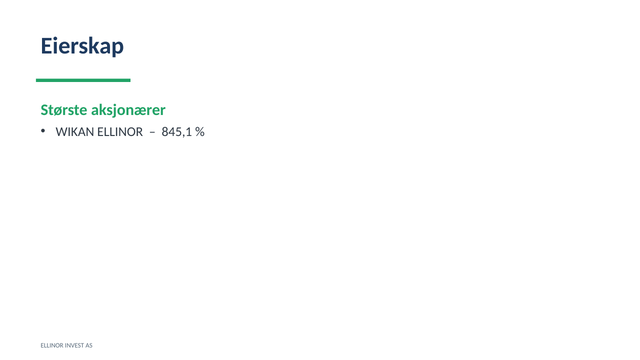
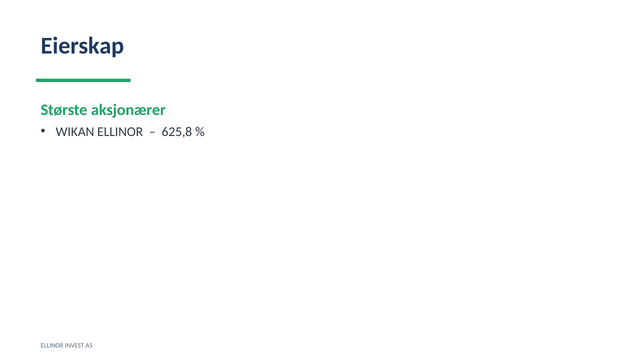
845,1: 845,1 -> 625,8
